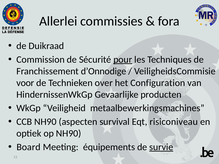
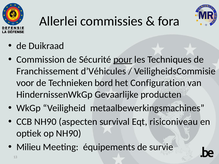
d’Onnodige: d’Onnodige -> d’Véhicules
over: over -> bord
Board: Board -> Milieu
survie underline: present -> none
